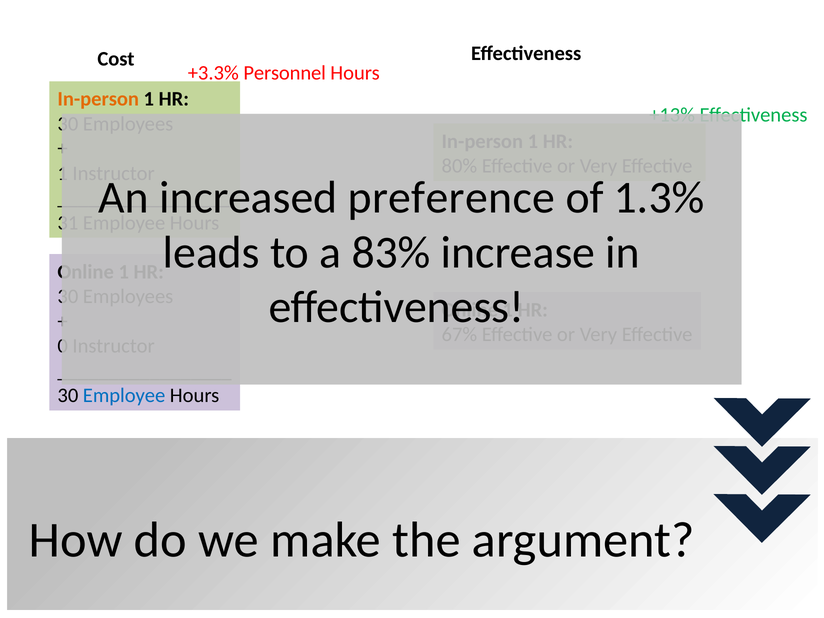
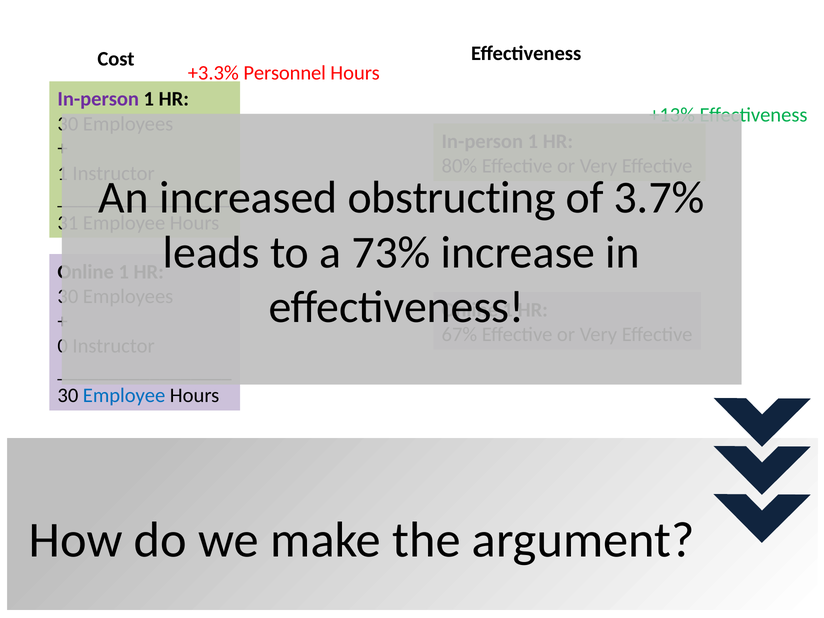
In-person at (98, 99) colour: orange -> purple
preference: preference -> obstructing
1.3%: 1.3% -> 3.7%
83%: 83% -> 73%
